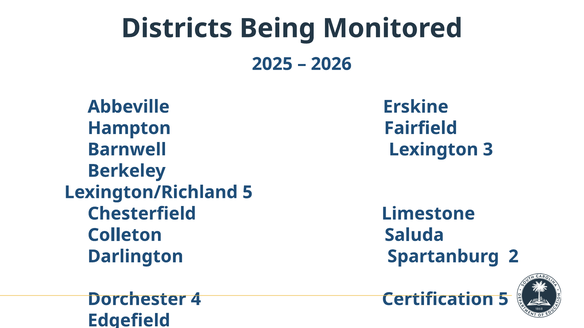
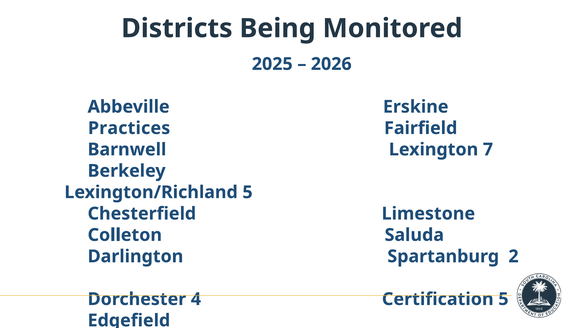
Hampton: Hampton -> Practices
3: 3 -> 7
